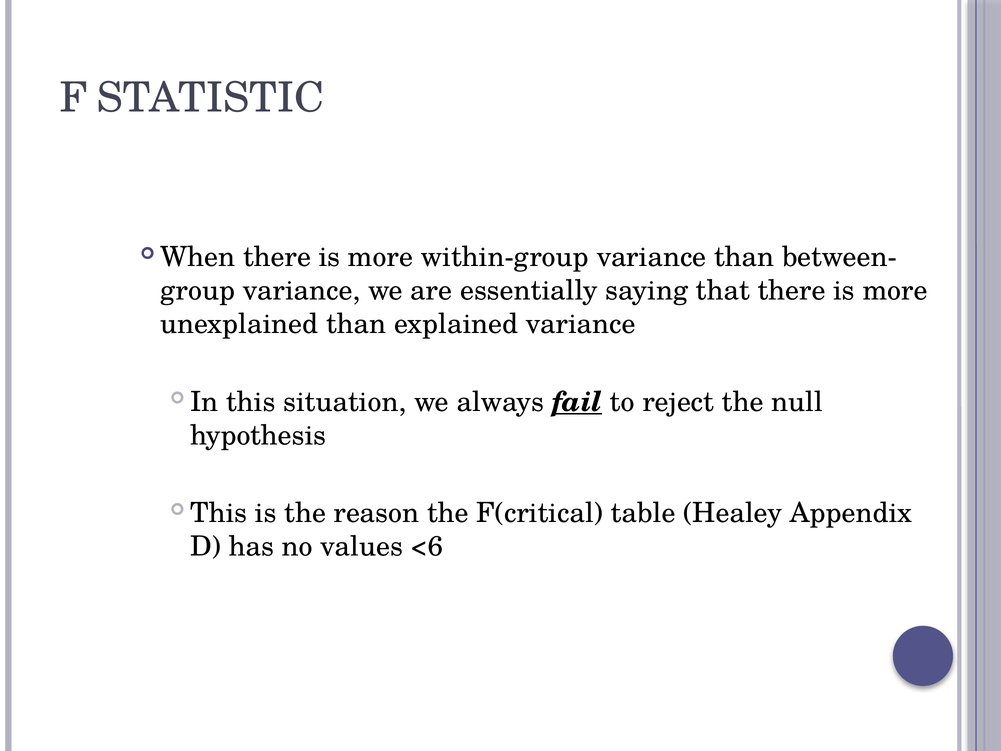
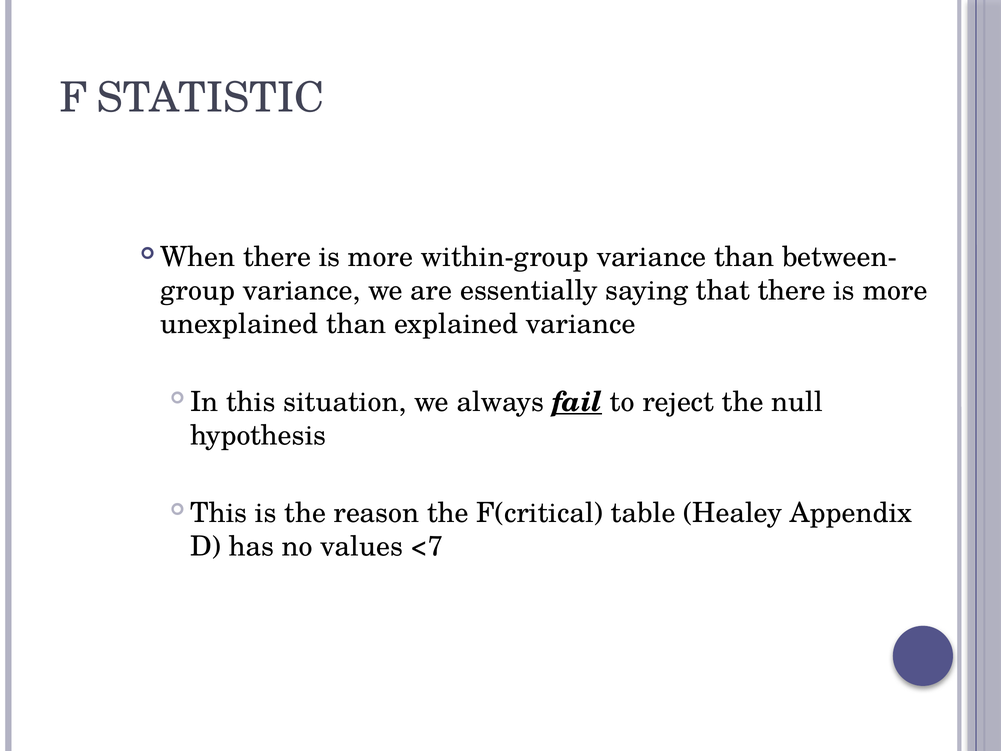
<6: <6 -> <7
